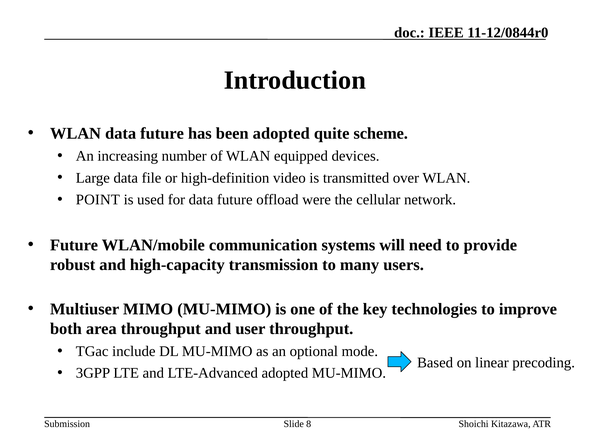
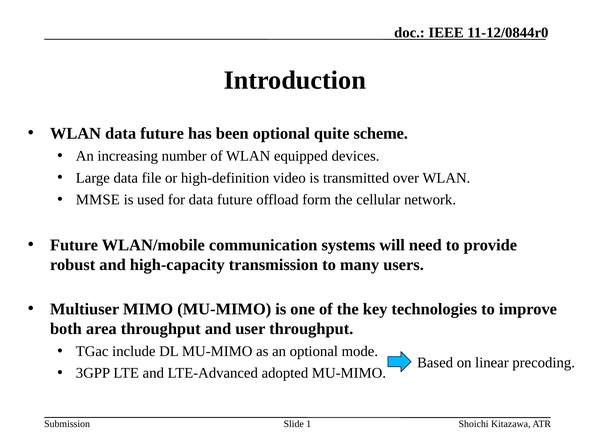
been adopted: adopted -> optional
POINT: POINT -> MMSE
were: were -> form
8: 8 -> 1
